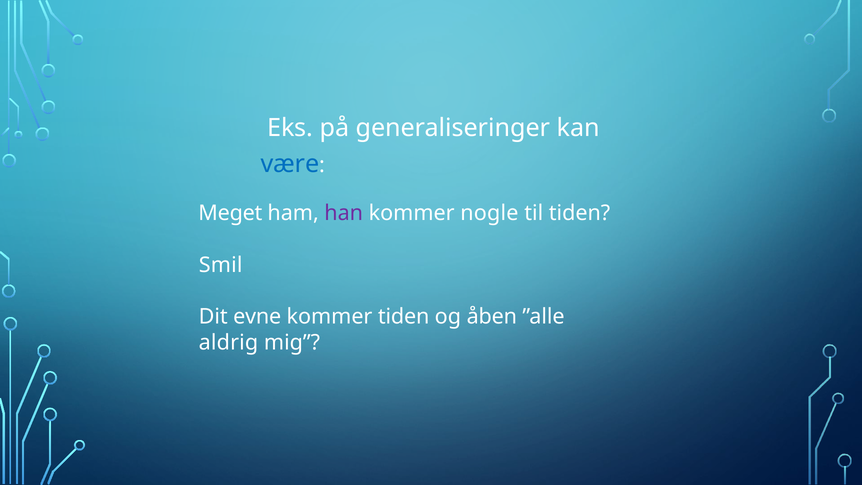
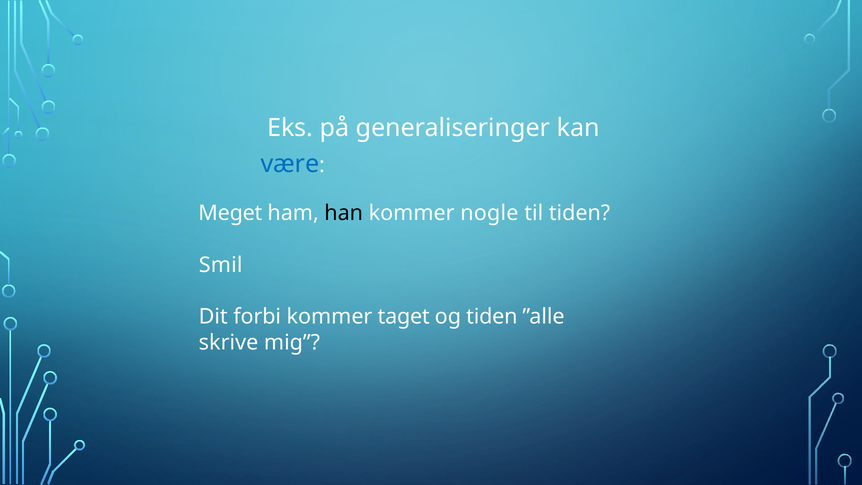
han colour: purple -> black
evne: evne -> forbi
kommer tiden: tiden -> taget
og åben: åben -> tiden
aldrig: aldrig -> skrive
